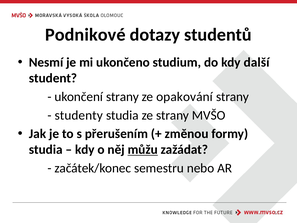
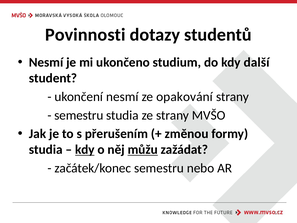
Podnikové: Podnikové -> Povinnosti
ukončení strany: strany -> nesmí
studenty at (79, 115): studenty -> semestru
kdy at (85, 149) underline: none -> present
